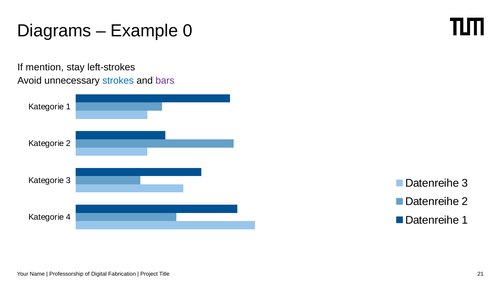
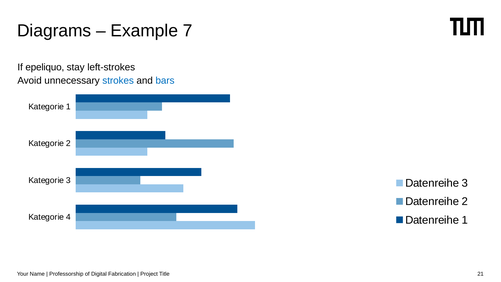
0: 0 -> 7
mention: mention -> epeliquo
bars colour: purple -> blue
